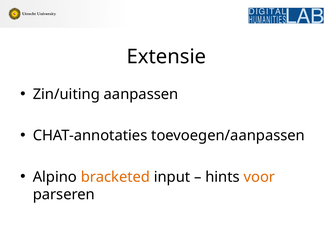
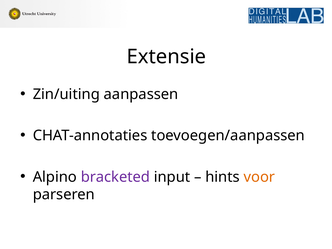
bracketed colour: orange -> purple
